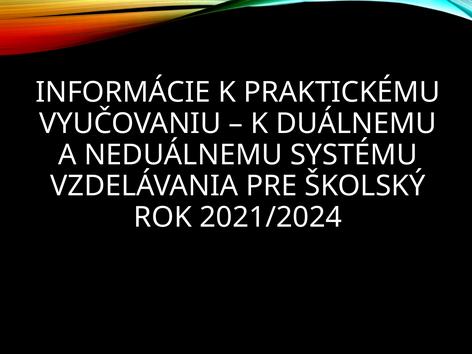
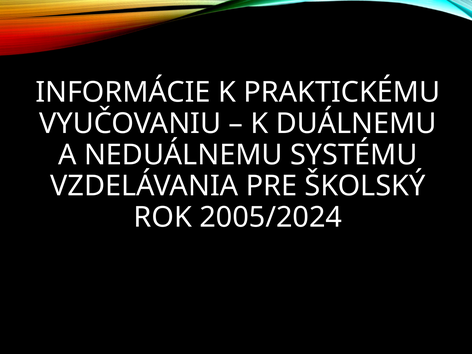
2021/2024: 2021/2024 -> 2005/2024
